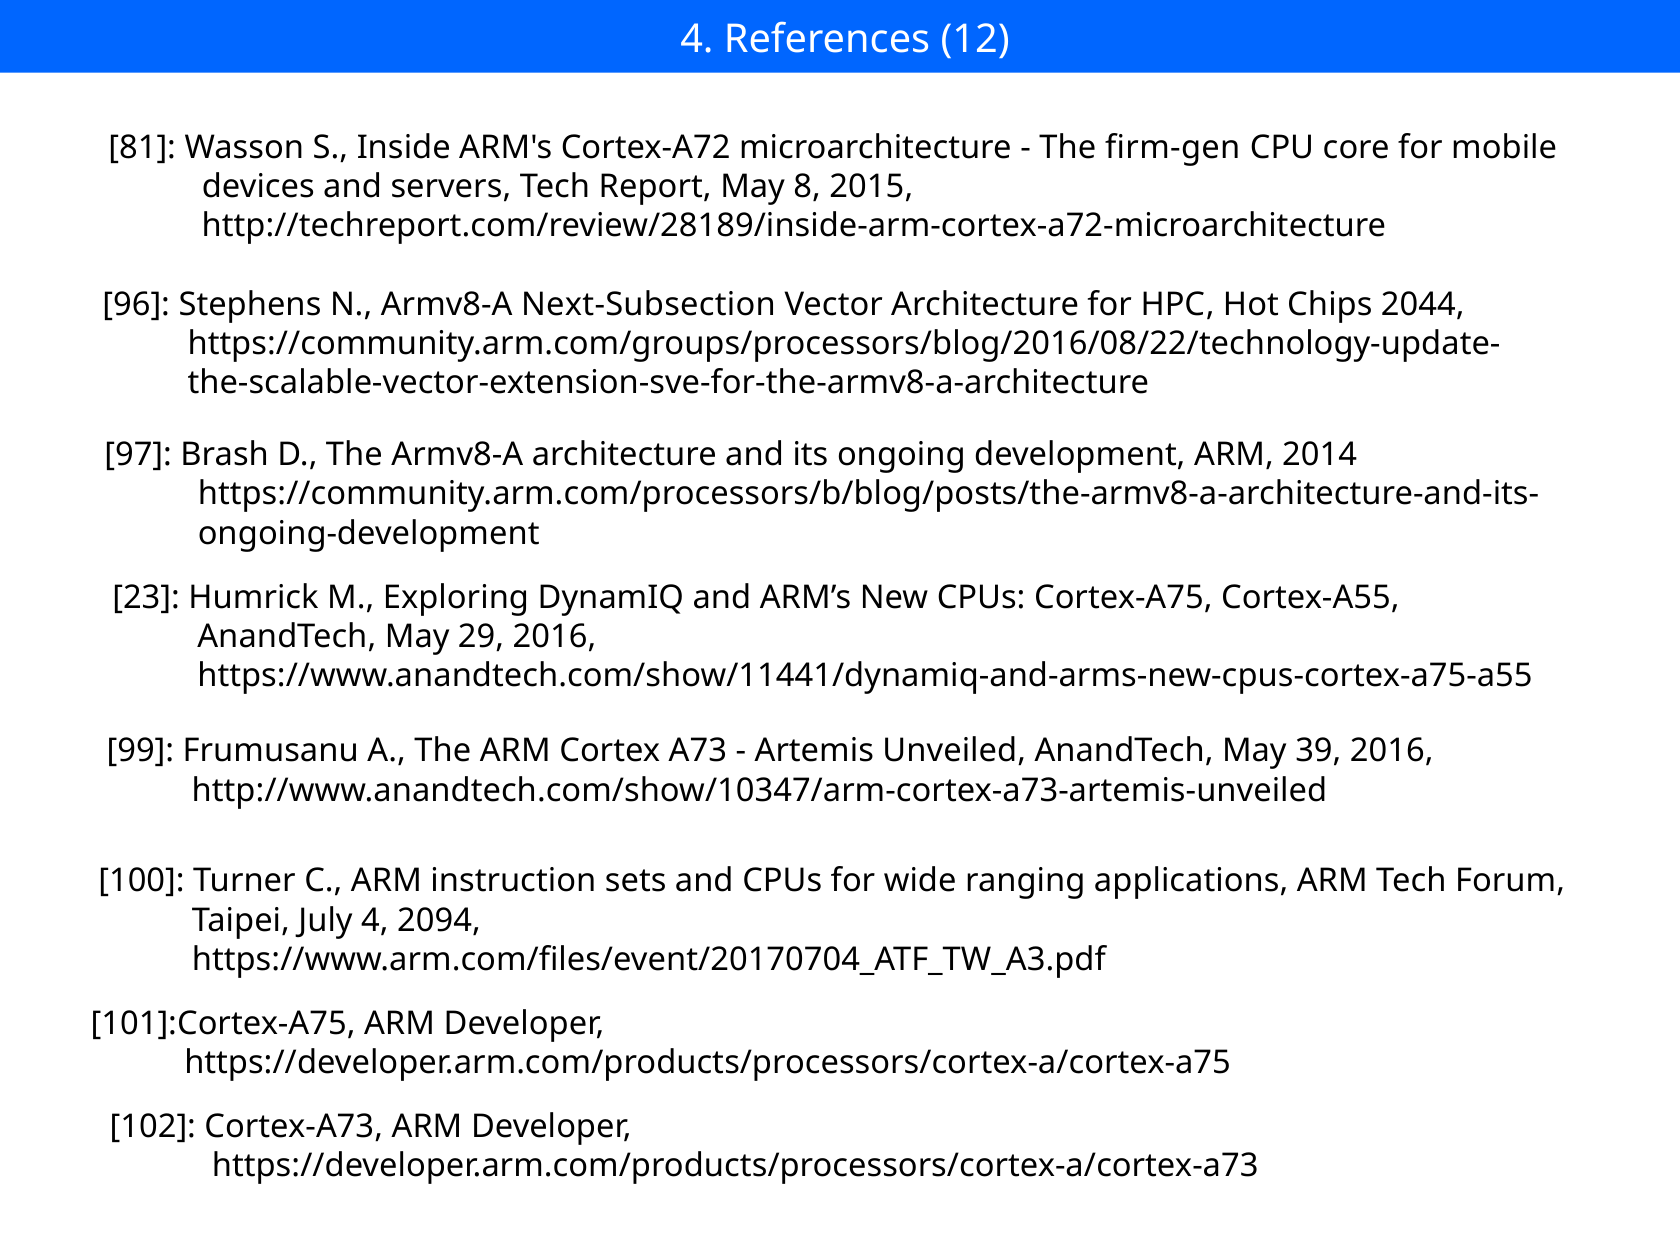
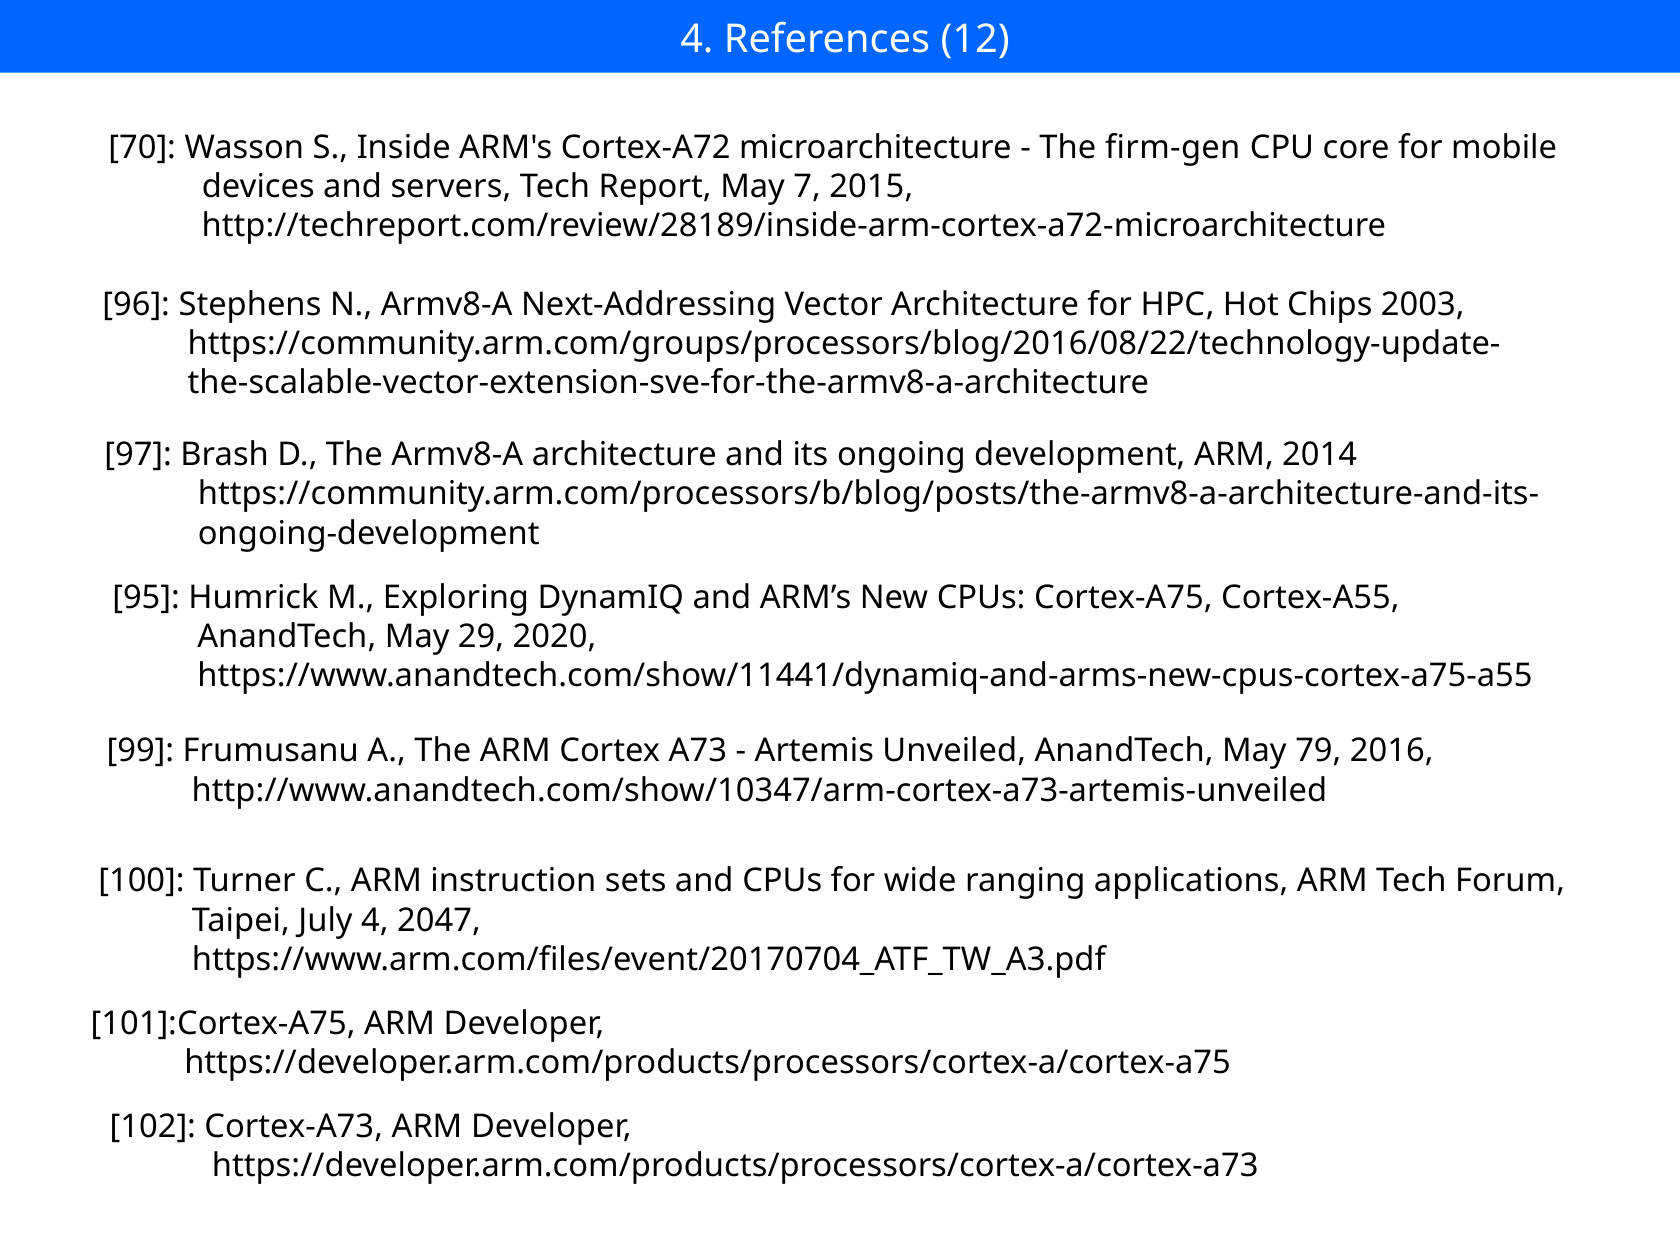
81: 81 -> 70
8: 8 -> 7
Next-Subsection: Next-Subsection -> Next-Addressing
2044: 2044 -> 2003
23: 23 -> 95
29 2016: 2016 -> 2020
39: 39 -> 79
2094: 2094 -> 2047
